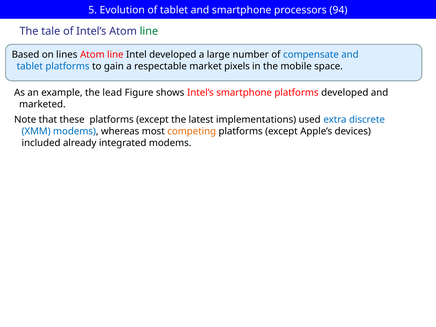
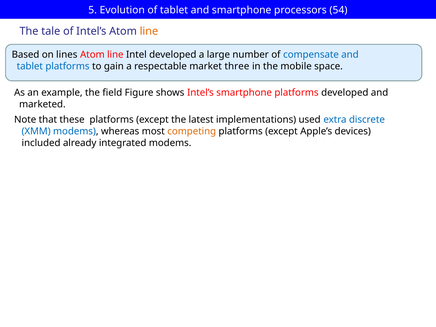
94: 94 -> 54
line at (149, 31) colour: green -> orange
pixels: pixels -> three
lead: lead -> field
